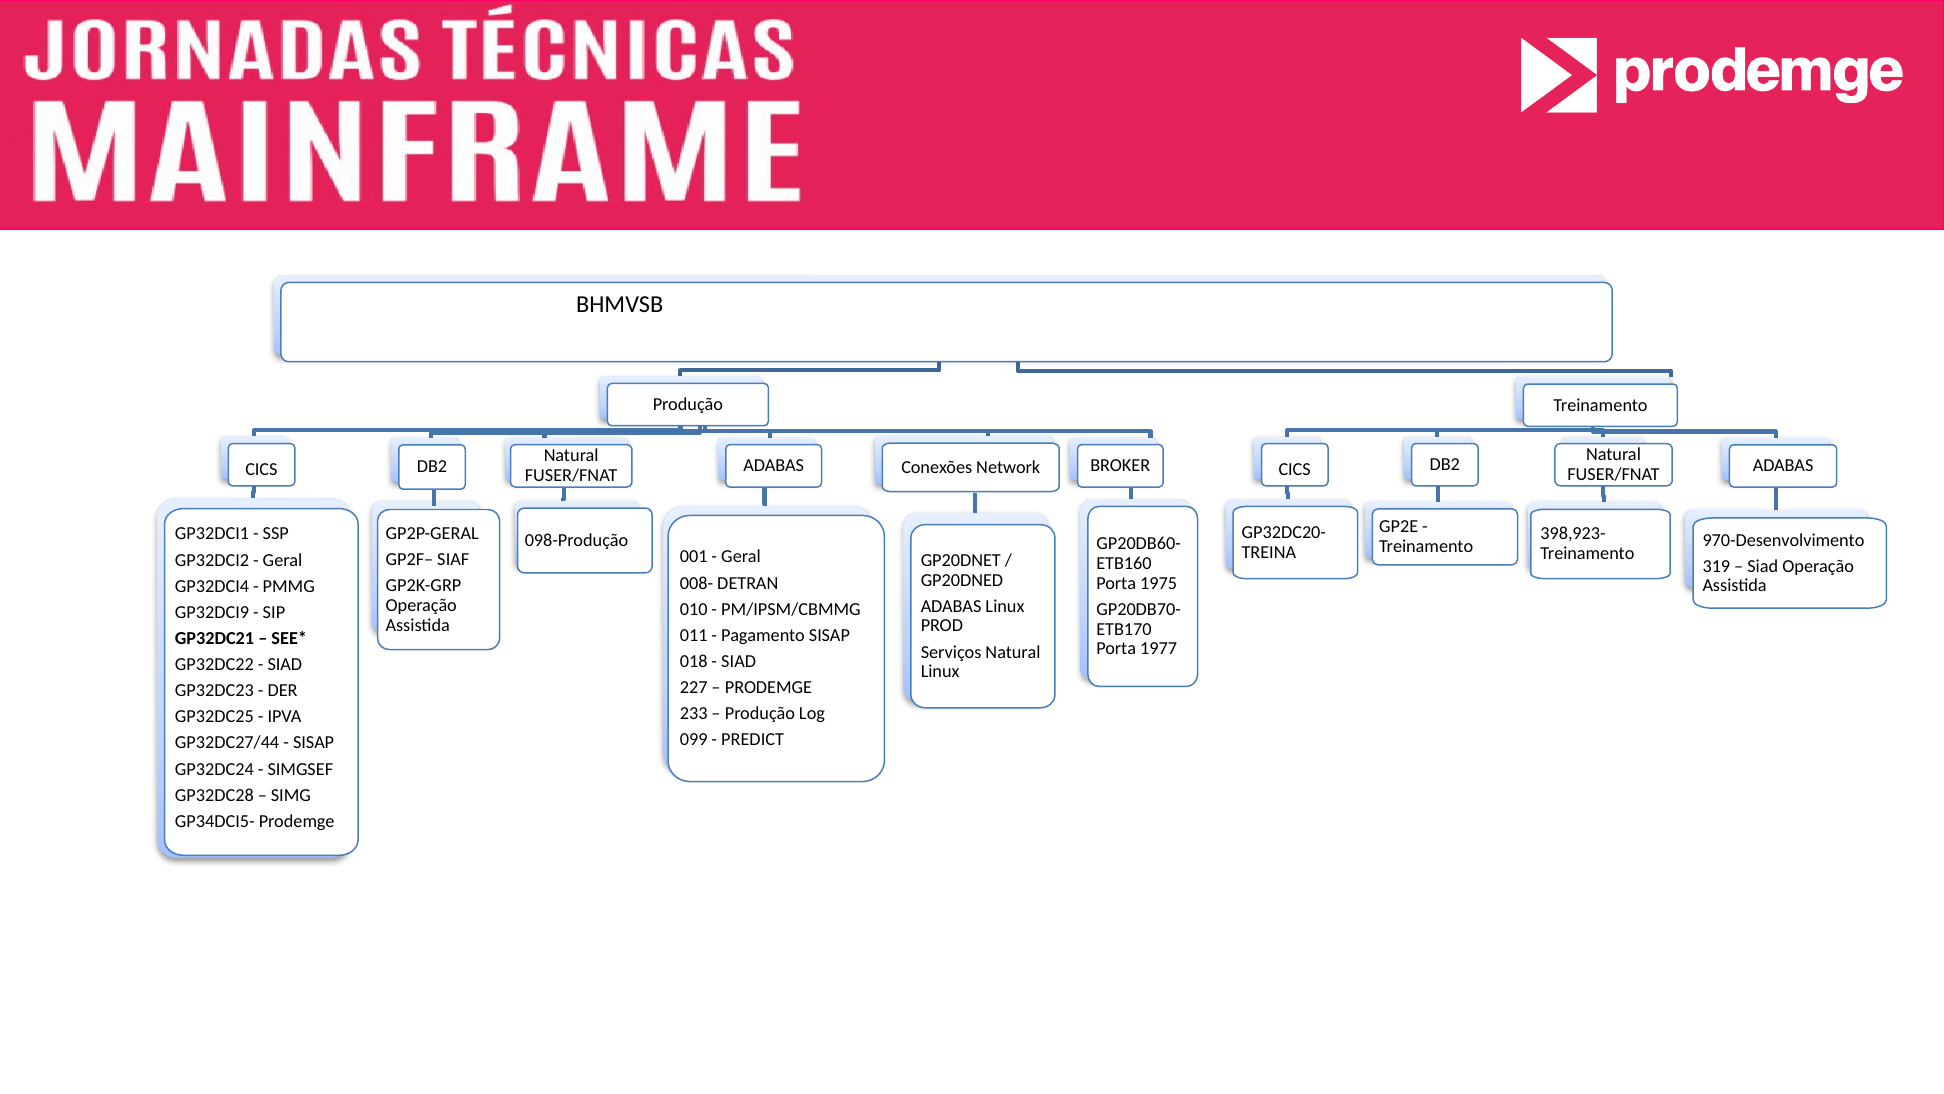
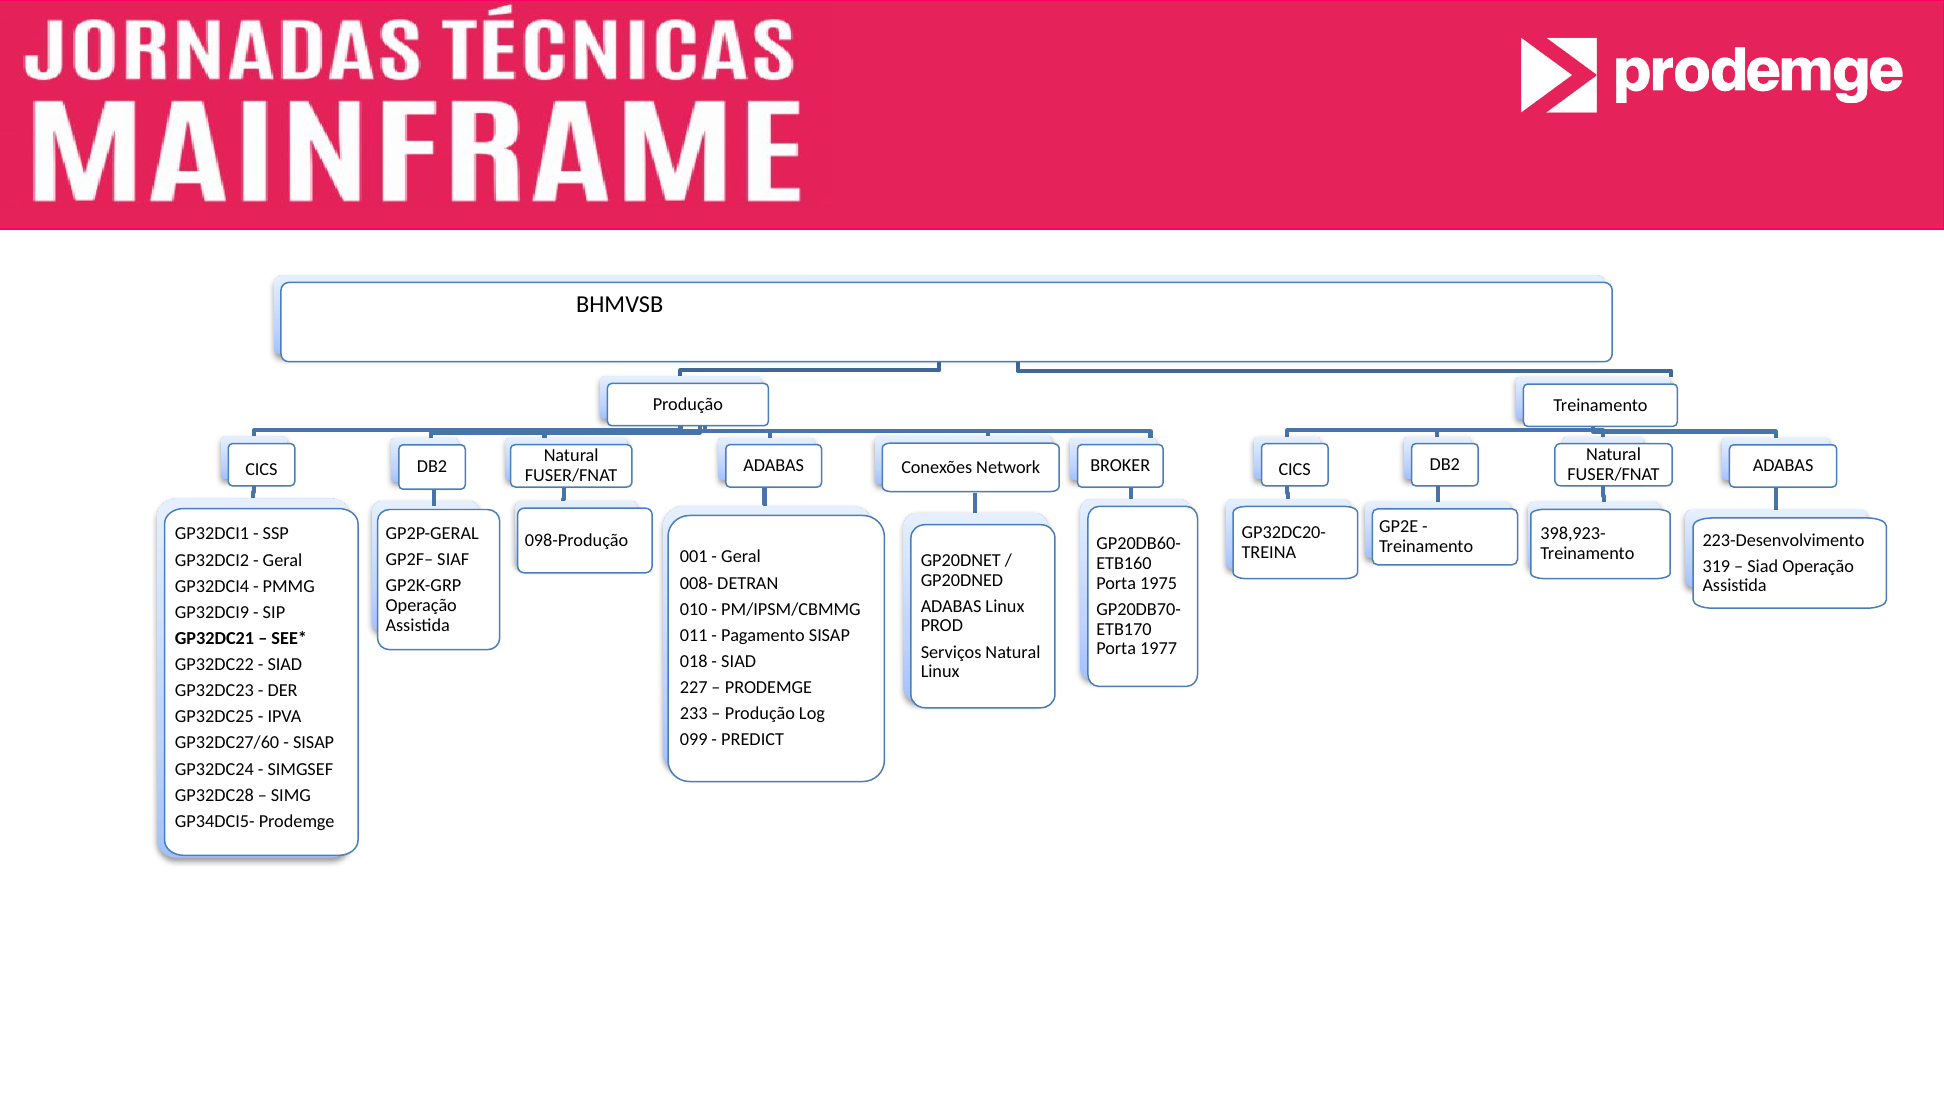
970-Desenvolvimento: 970-Desenvolvimento -> 223-Desenvolvimento
GP32DC27/44: GP32DC27/44 -> GP32DC27/60
